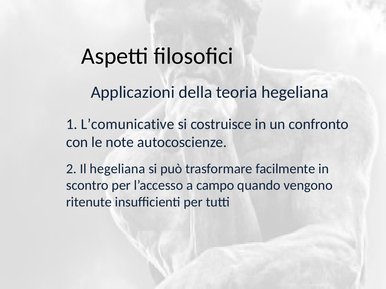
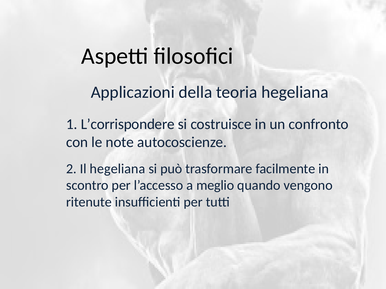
L’comunicative: L’comunicative -> L’corrispondere
campo: campo -> meglio
